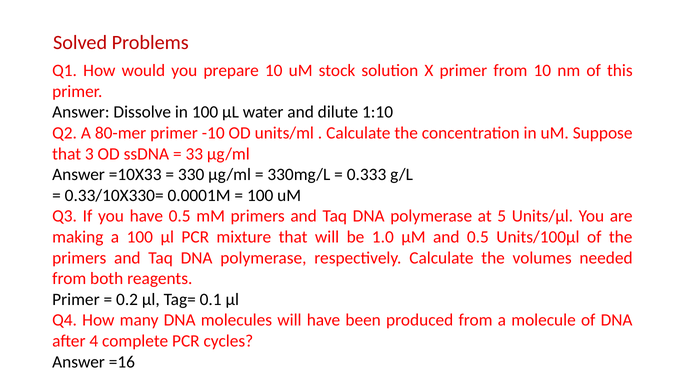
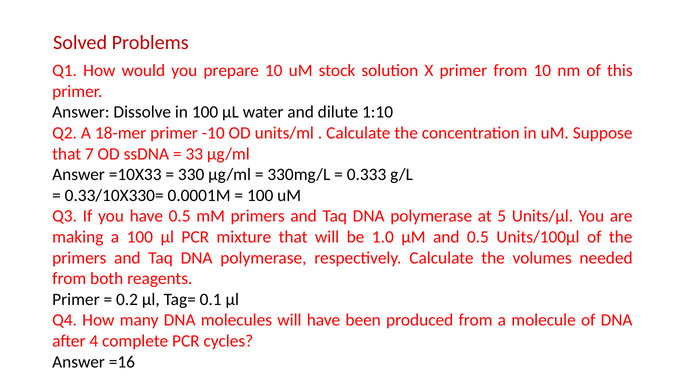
80-mer: 80-mer -> 18-mer
3: 3 -> 7
